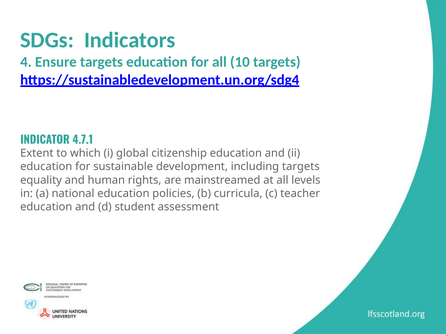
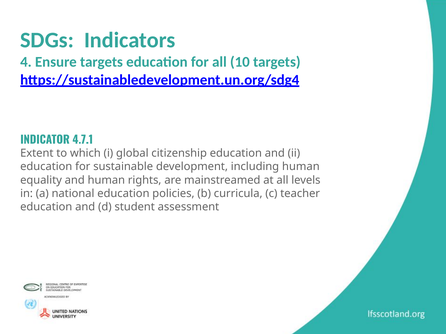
including targets: targets -> human
